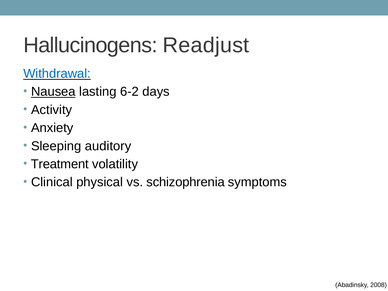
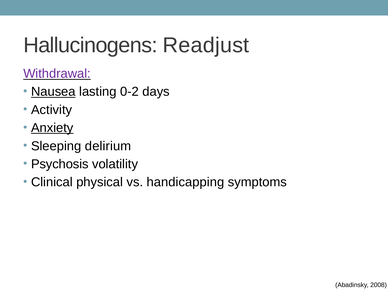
Withdrawal colour: blue -> purple
6-2: 6-2 -> 0-2
Anxiety underline: none -> present
auditory: auditory -> delirium
Treatment: Treatment -> Psychosis
schizophrenia: schizophrenia -> handicapping
